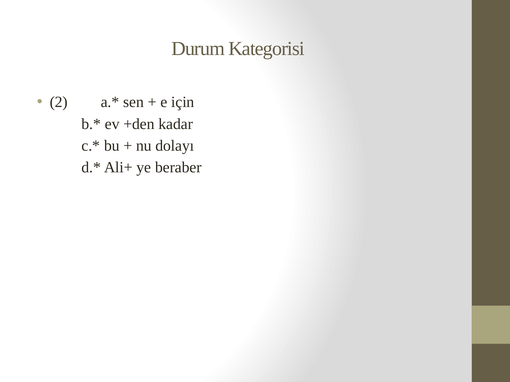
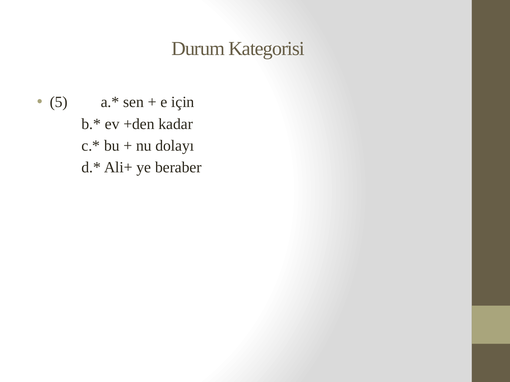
2: 2 -> 5
